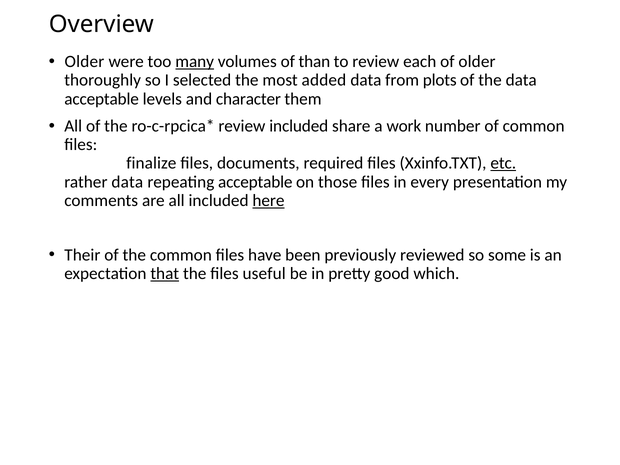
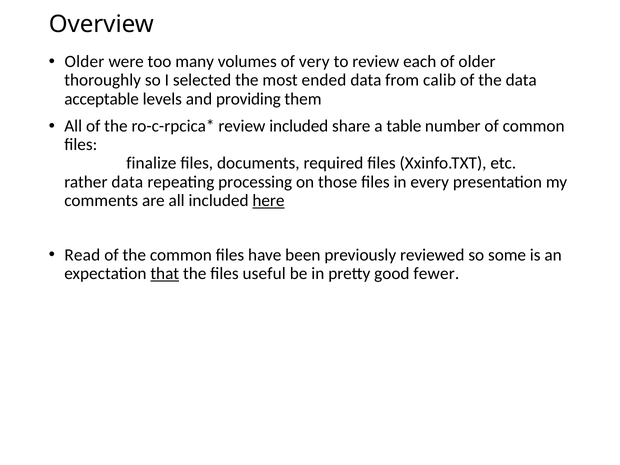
many underline: present -> none
than: than -> very
added: added -> ended
plots: plots -> calib
character: character -> providing
work: work -> table
etc underline: present -> none
repeating acceptable: acceptable -> processing
Their: Their -> Read
which: which -> fewer
